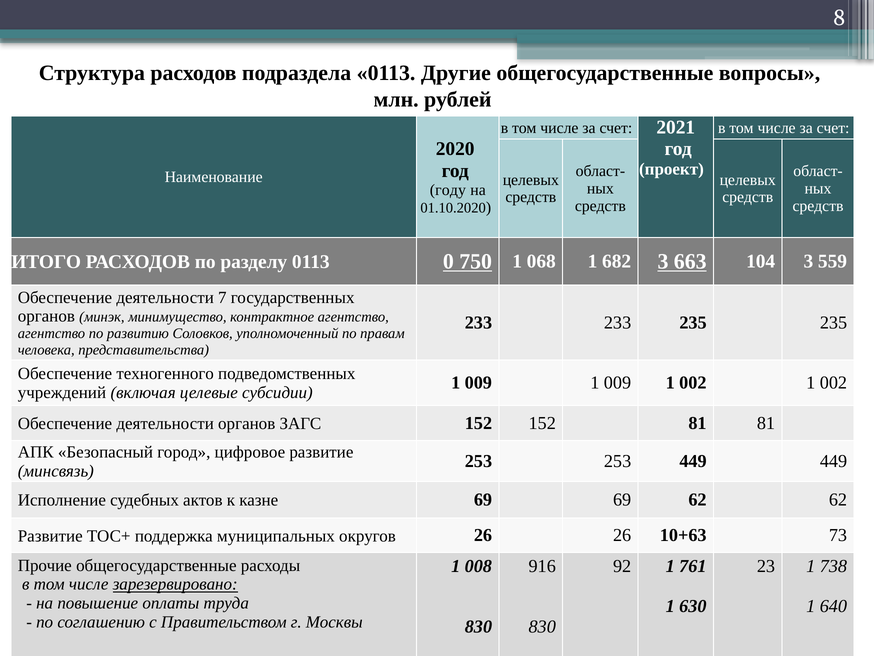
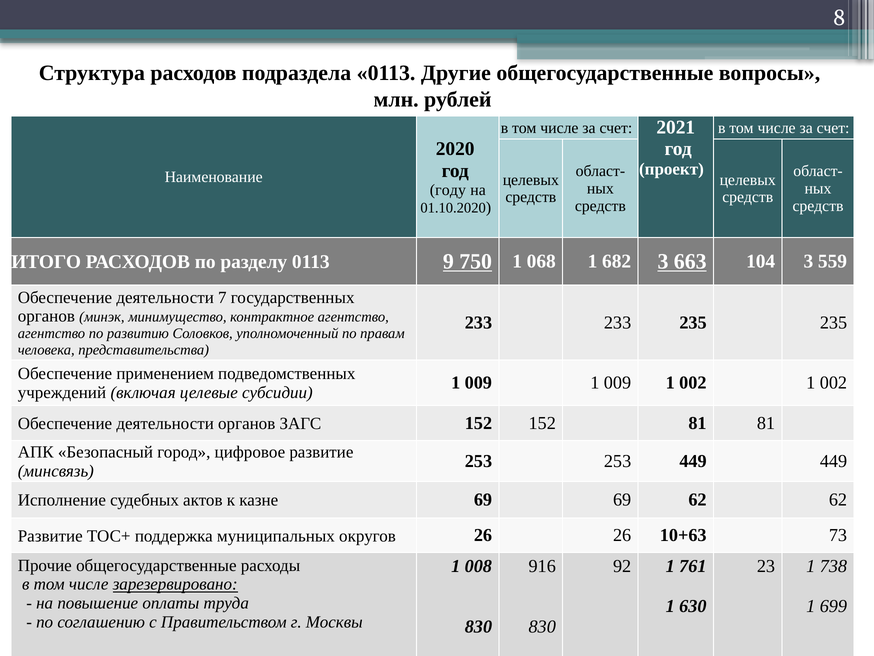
0: 0 -> 9
техногенного: техногенного -> применением
640: 640 -> 699
